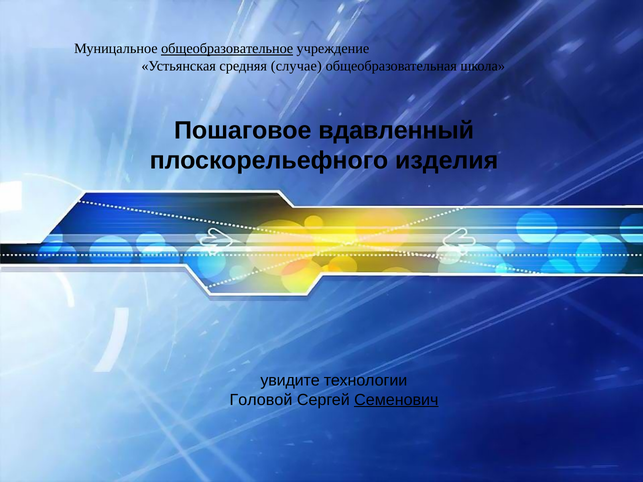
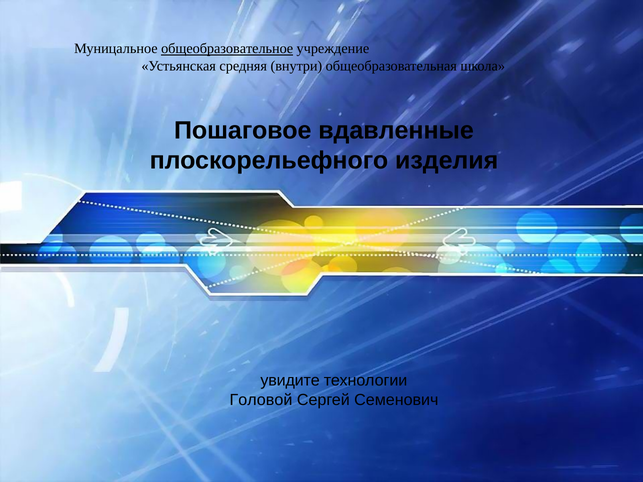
случае: случае -> внутри
вдавленный: вдавленный -> вдавленные
Семенович underline: present -> none
